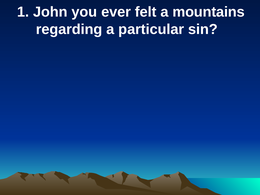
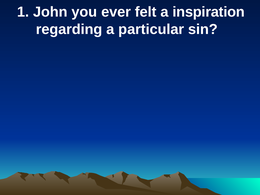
mountains: mountains -> inspiration
